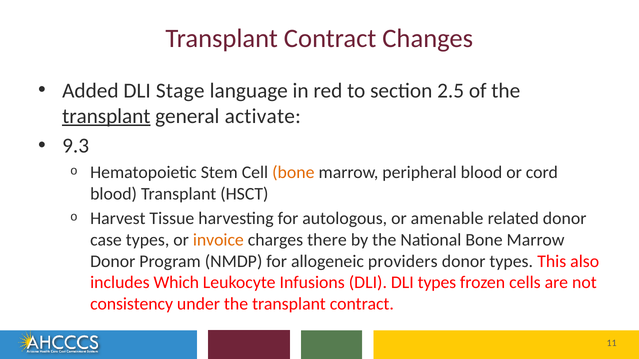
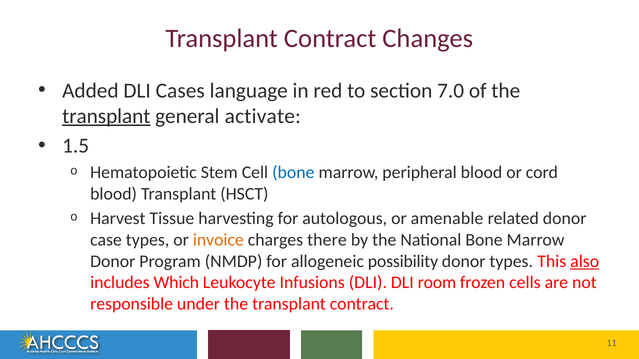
Stage: Stage -> Cases
2.5: 2.5 -> 7.0
9.3: 9.3 -> 1.5
bone at (293, 173) colour: orange -> blue
providers: providers -> possibility
also underline: none -> present
DLI types: types -> room
consistency: consistency -> responsible
